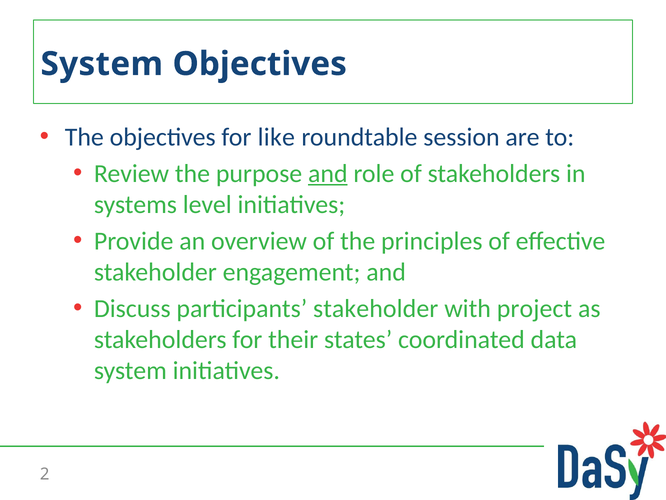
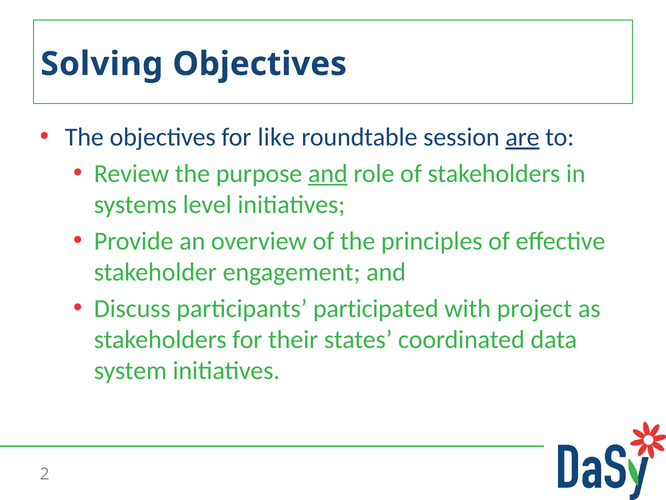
System at (102, 64): System -> Solving
are underline: none -> present
participants stakeholder: stakeholder -> participated
